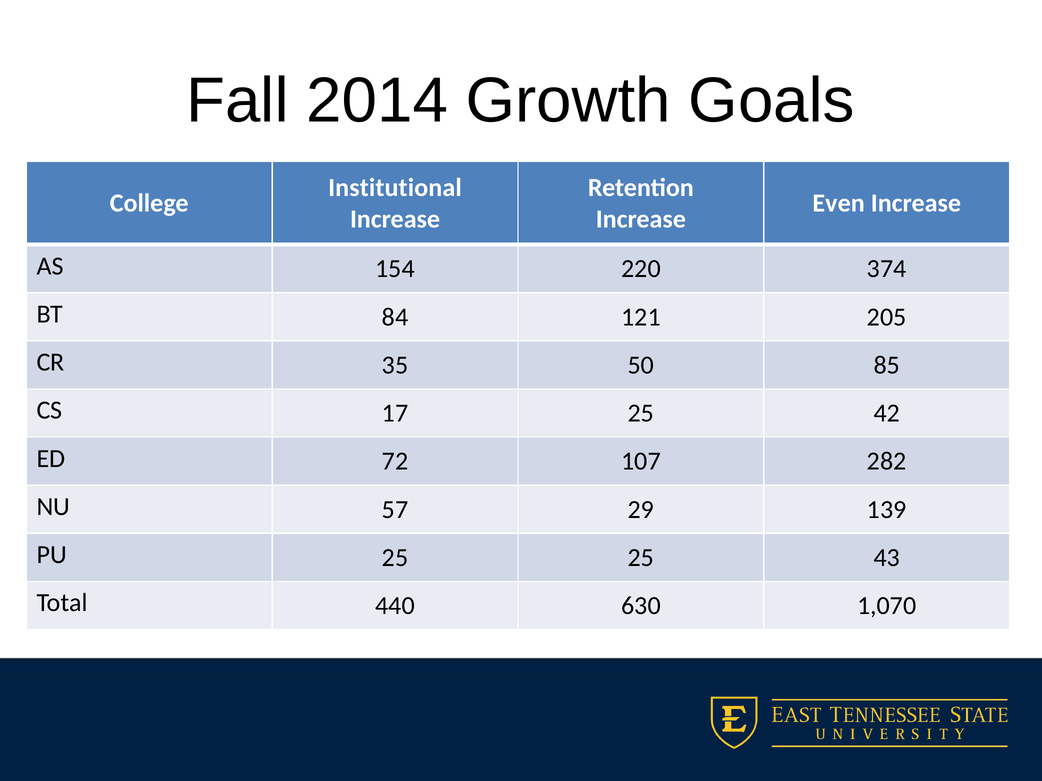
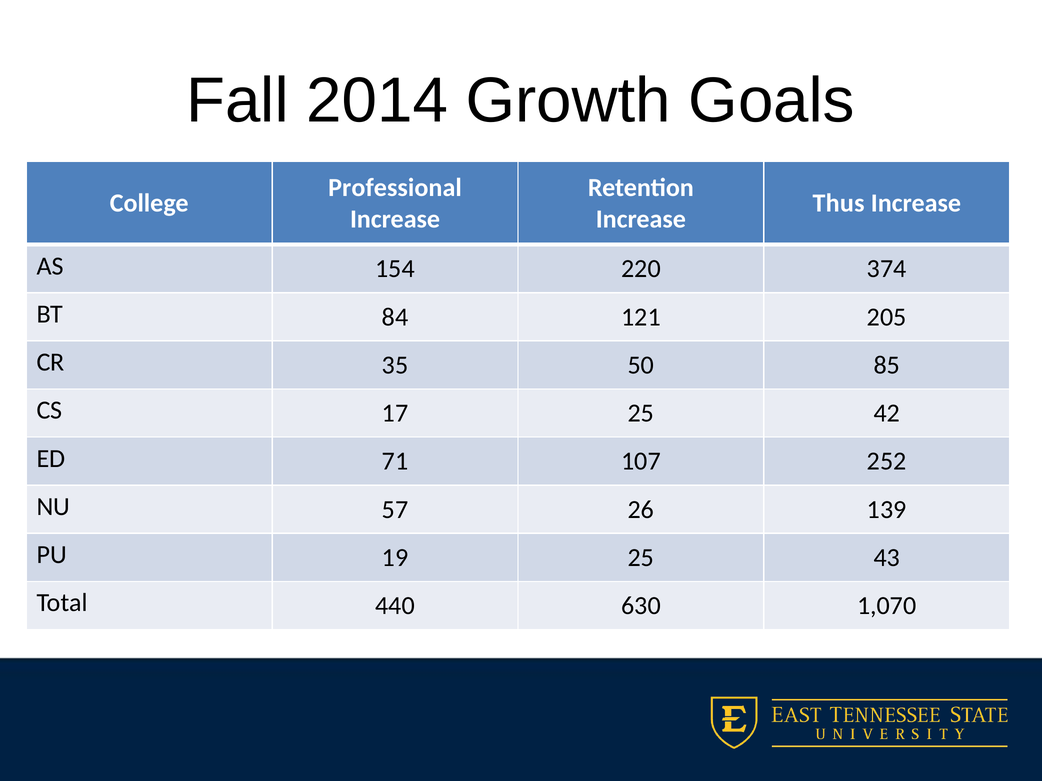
Institutional: Institutional -> Professional
Even: Even -> Thus
72: 72 -> 71
282: 282 -> 252
29: 29 -> 26
PU 25: 25 -> 19
